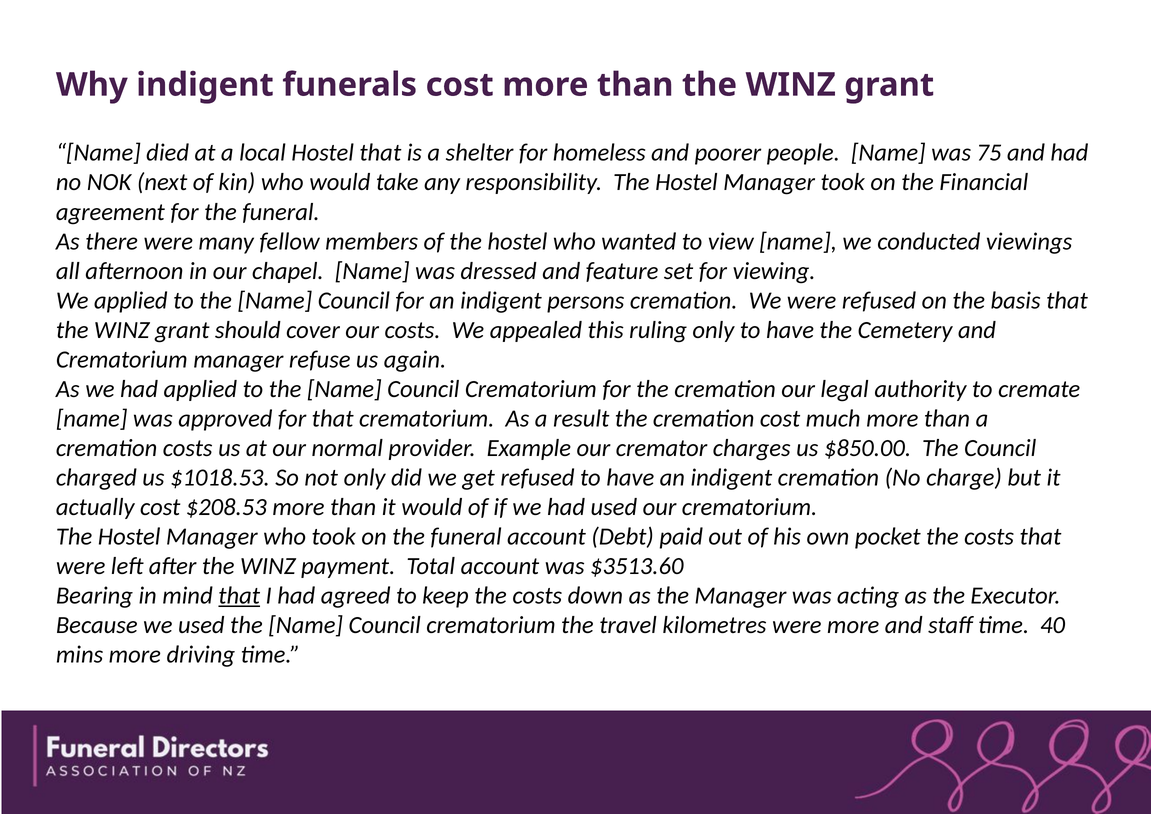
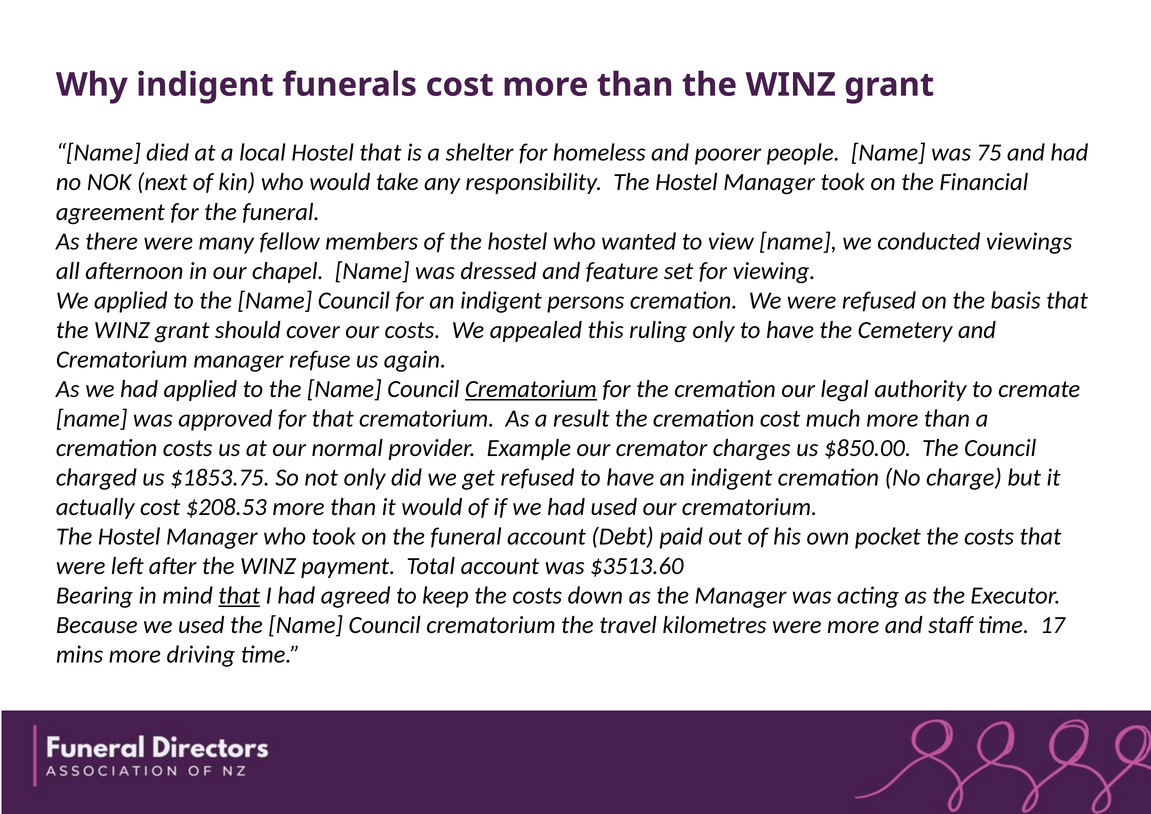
Crematorium at (531, 389) underline: none -> present
$1018.53: $1018.53 -> $1853.75
40: 40 -> 17
